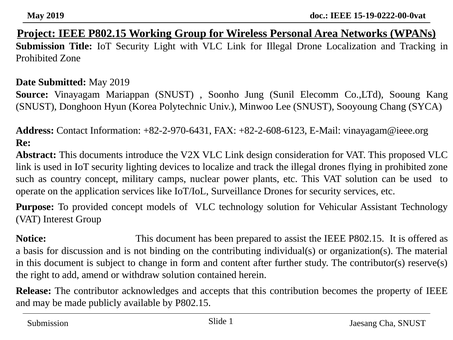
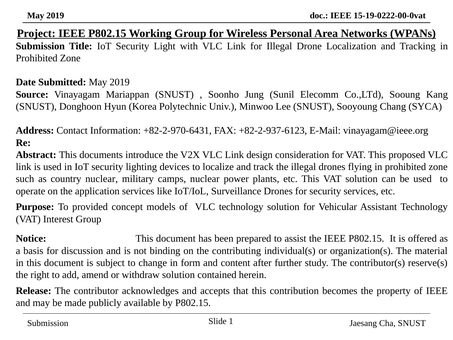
+82-2-608-6123: +82-2-608-6123 -> +82-2-937-6123
country concept: concept -> nuclear
